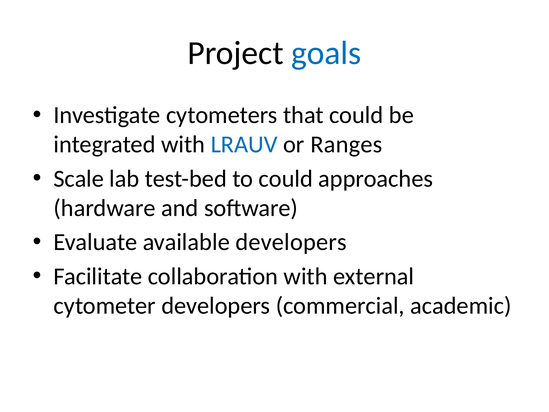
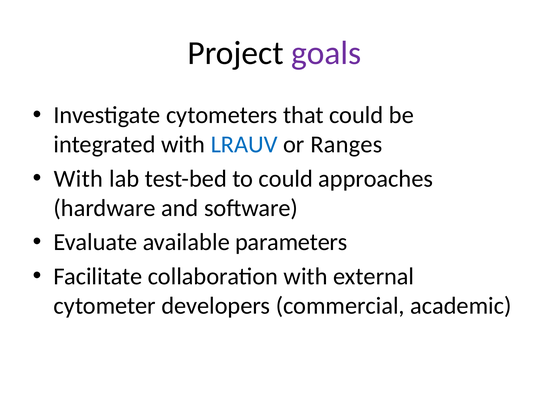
goals colour: blue -> purple
Scale at (79, 179): Scale -> With
available developers: developers -> parameters
